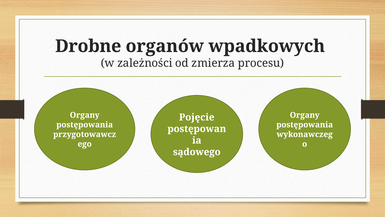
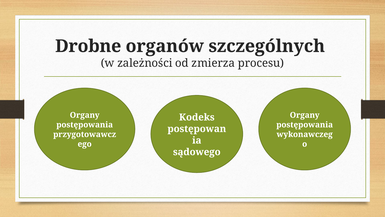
wpadkowych: wpadkowych -> szczególnych
Pojęcie: Pojęcie -> Kodeks
